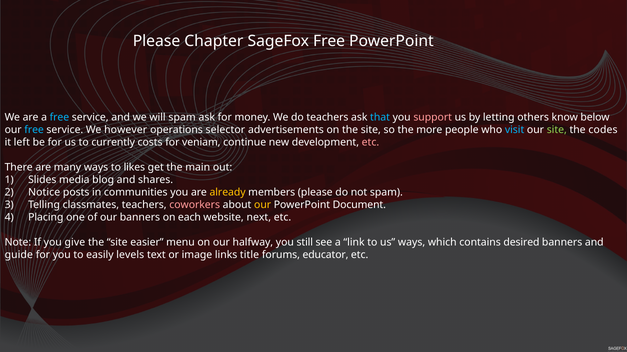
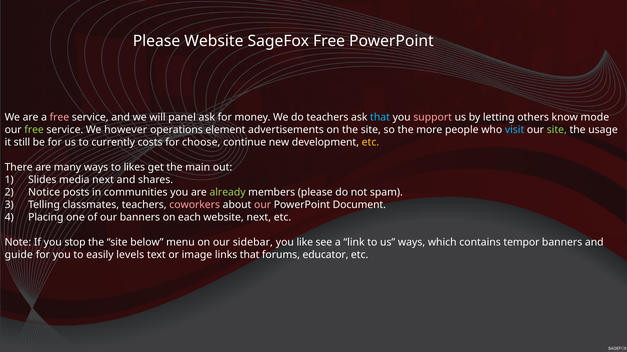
Please Chapter: Chapter -> Website
free at (59, 118) colour: light blue -> pink
will spam: spam -> panel
below: below -> mode
free at (34, 130) colour: light blue -> light green
selector: selector -> element
codes: codes -> usage
left: left -> still
veniam: veniam -> choose
etc at (370, 143) colour: pink -> yellow
media blog: blog -> next
already colour: yellow -> light green
our at (263, 205) colour: yellow -> pink
give: give -> stop
easier: easier -> below
halfway: halfway -> sidebar
still: still -> like
desired: desired -> tempor
links title: title -> that
